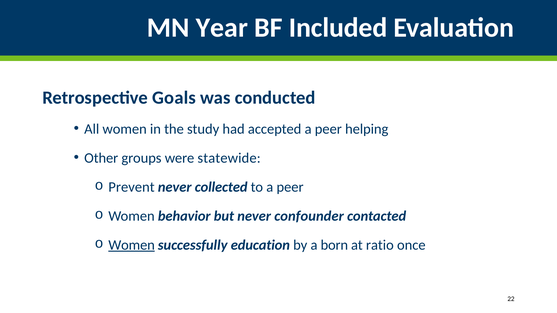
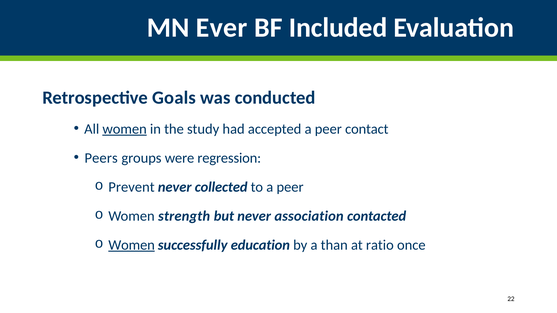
Year: Year -> Ever
women at (125, 129) underline: none -> present
helping: helping -> contact
Other: Other -> Peers
statewide: statewide -> regression
behavior: behavior -> strength
confounder: confounder -> association
born: born -> than
